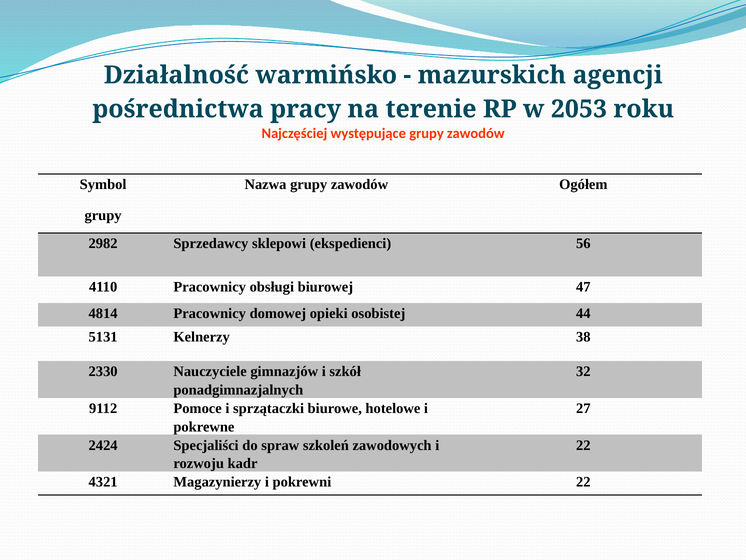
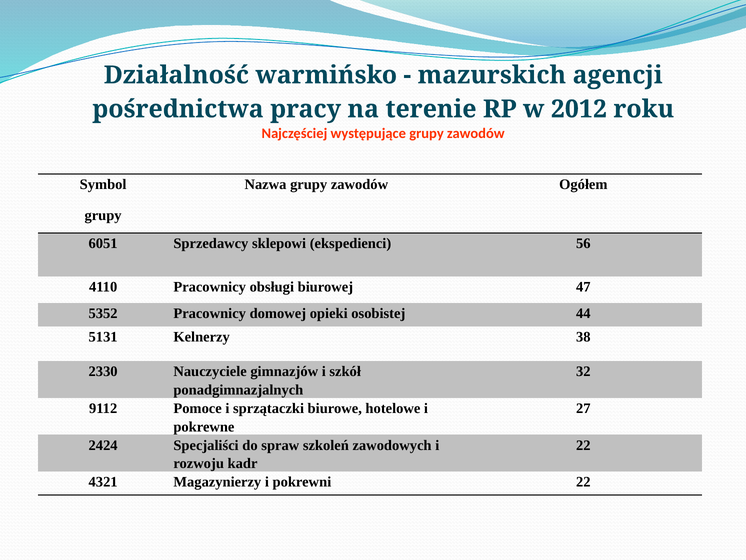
2053: 2053 -> 2012
2982: 2982 -> 6051
4814: 4814 -> 5352
